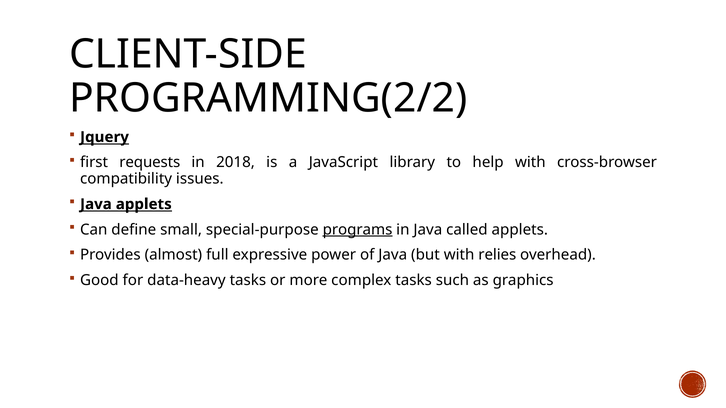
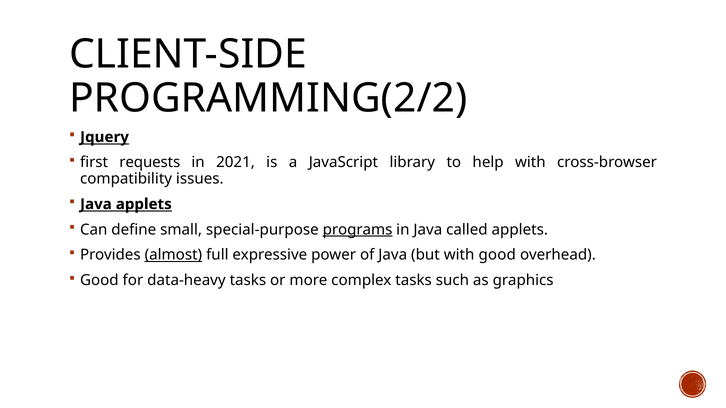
2018: 2018 -> 2021
almost underline: none -> present
with relies: relies -> good
